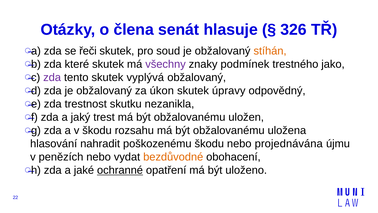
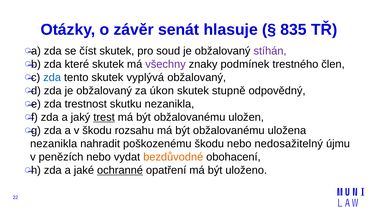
člena: člena -> závěr
326: 326 -> 835
řeči: řeči -> číst
stíhán colour: orange -> purple
jako: jako -> člen
zda at (52, 77) colour: purple -> blue
úpravy: úpravy -> stupně
trest underline: none -> present
hlasování at (54, 143): hlasování -> nezanikla
projednávána: projednávána -> nedosažitelný
